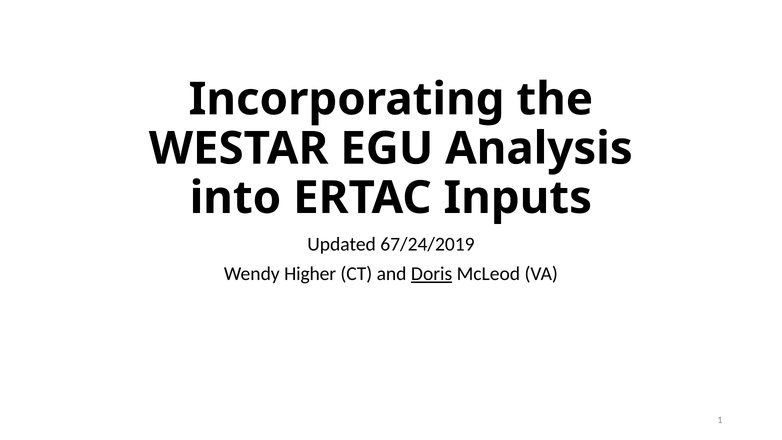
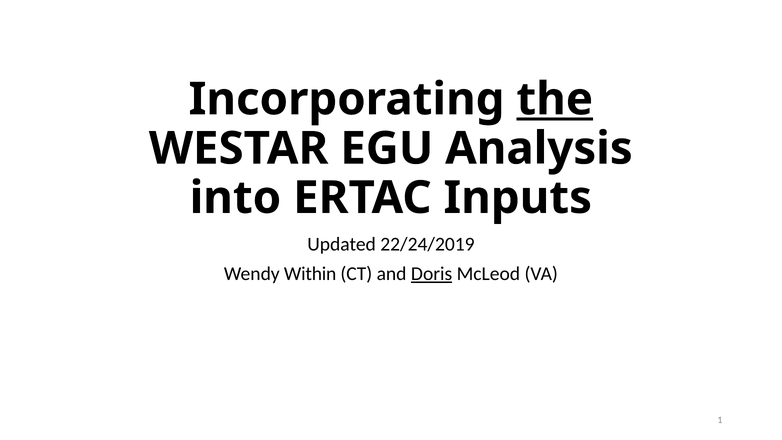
the underline: none -> present
67/24/2019: 67/24/2019 -> 22/24/2019
Higher: Higher -> Within
